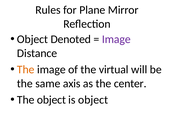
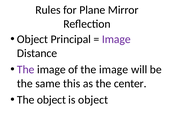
Denoted: Denoted -> Principal
The at (26, 69) colour: orange -> purple
of the virtual: virtual -> image
axis: axis -> this
